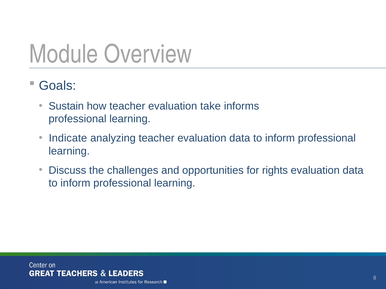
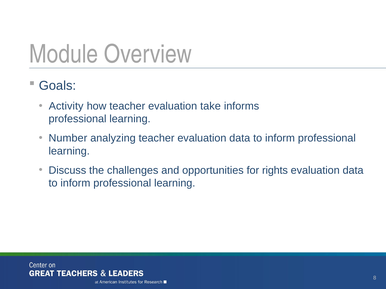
Sustain: Sustain -> Activity
Indicate: Indicate -> Number
